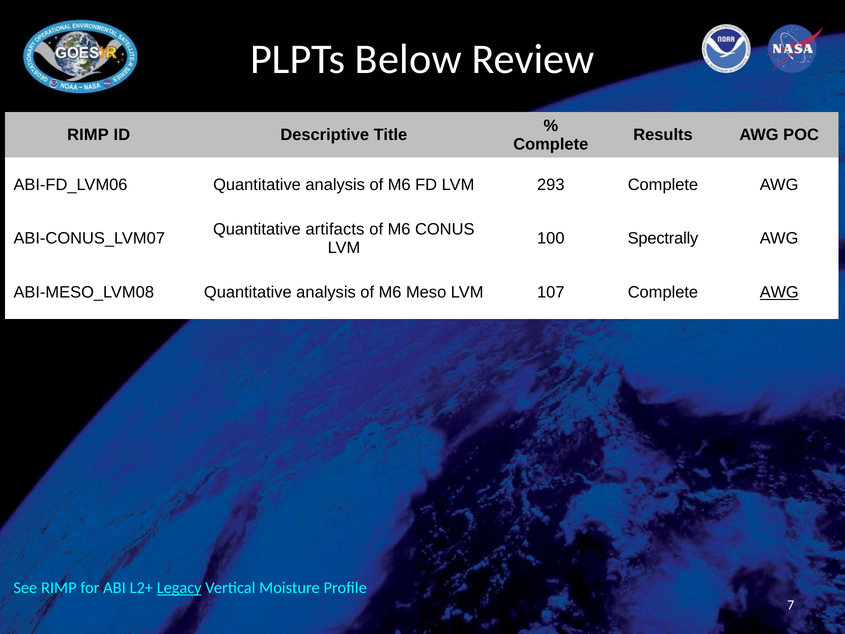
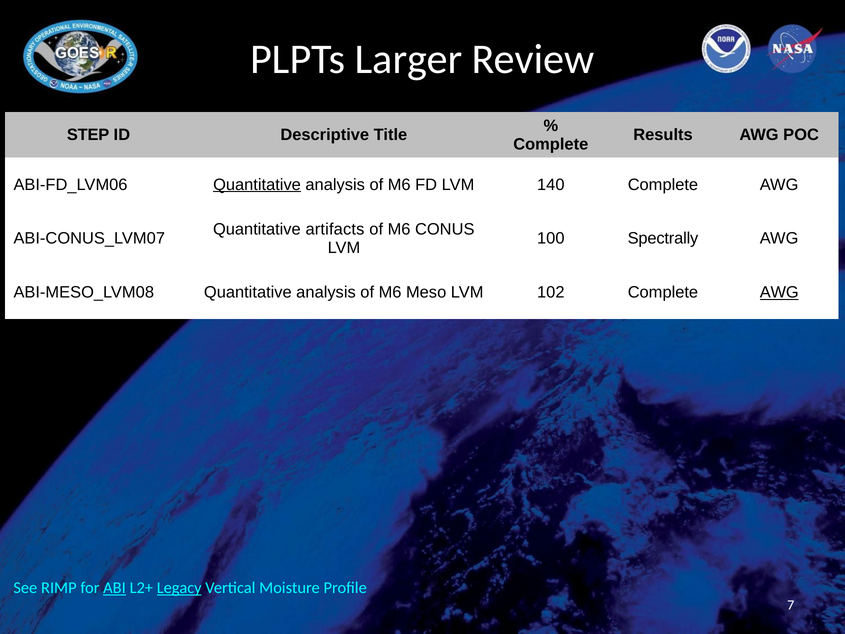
Below: Below -> Larger
RIMP at (88, 135): RIMP -> STEP
Quantitative at (257, 185) underline: none -> present
293: 293 -> 140
107: 107 -> 102
ABI underline: none -> present
